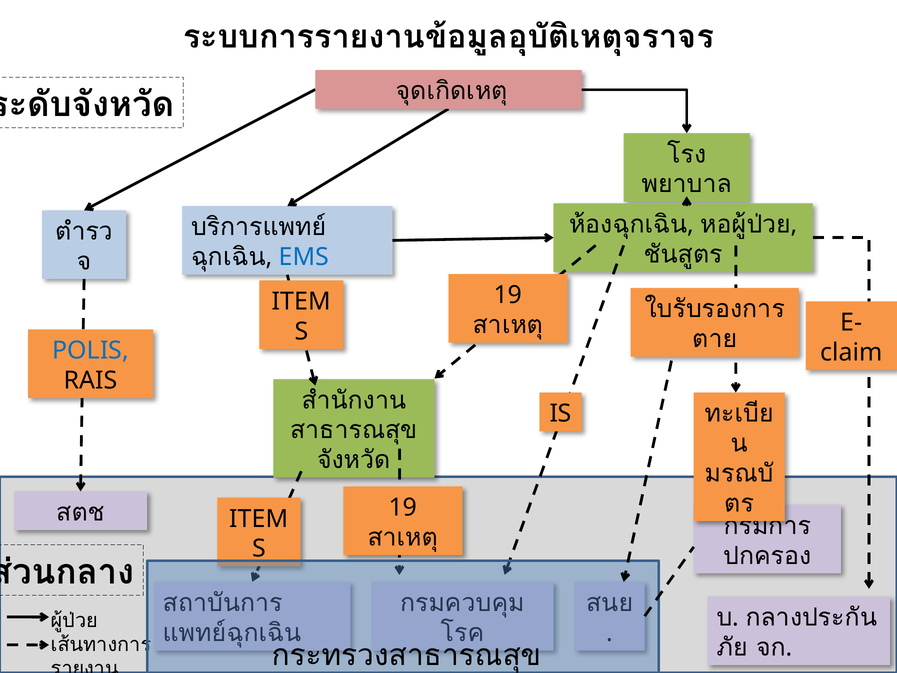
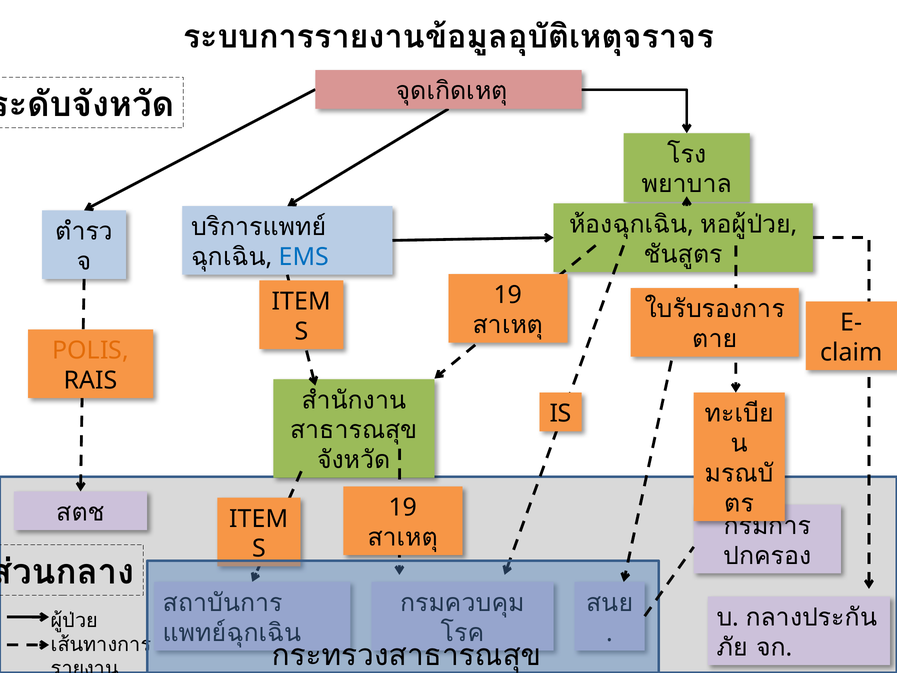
POLIS colour: blue -> orange
